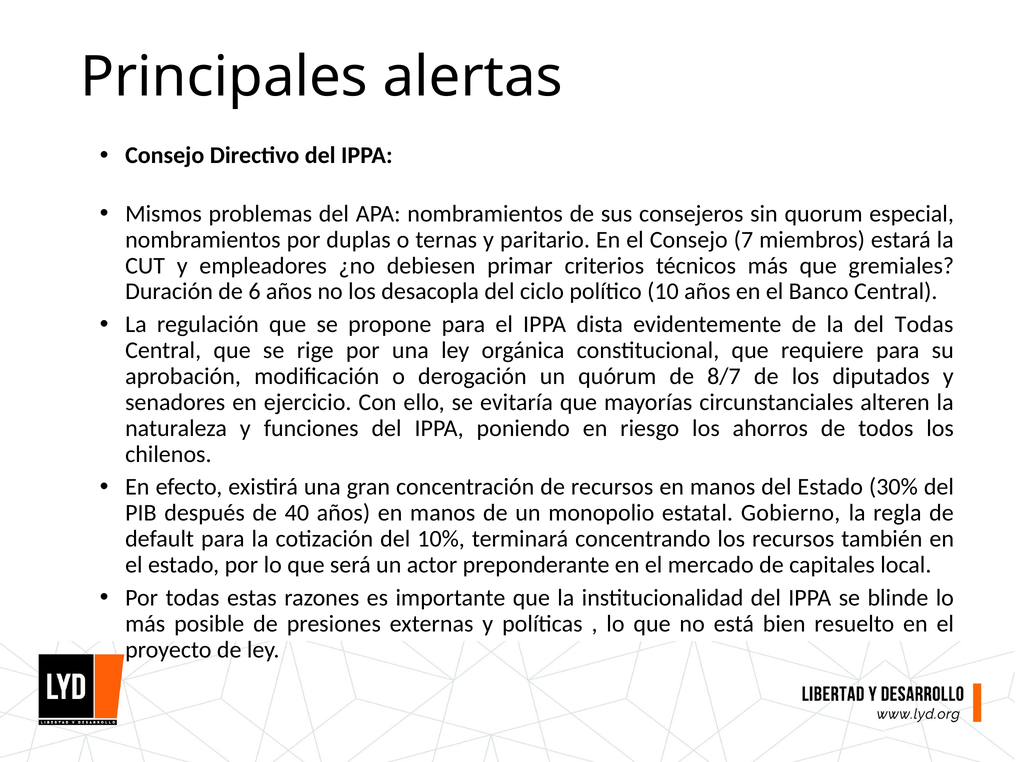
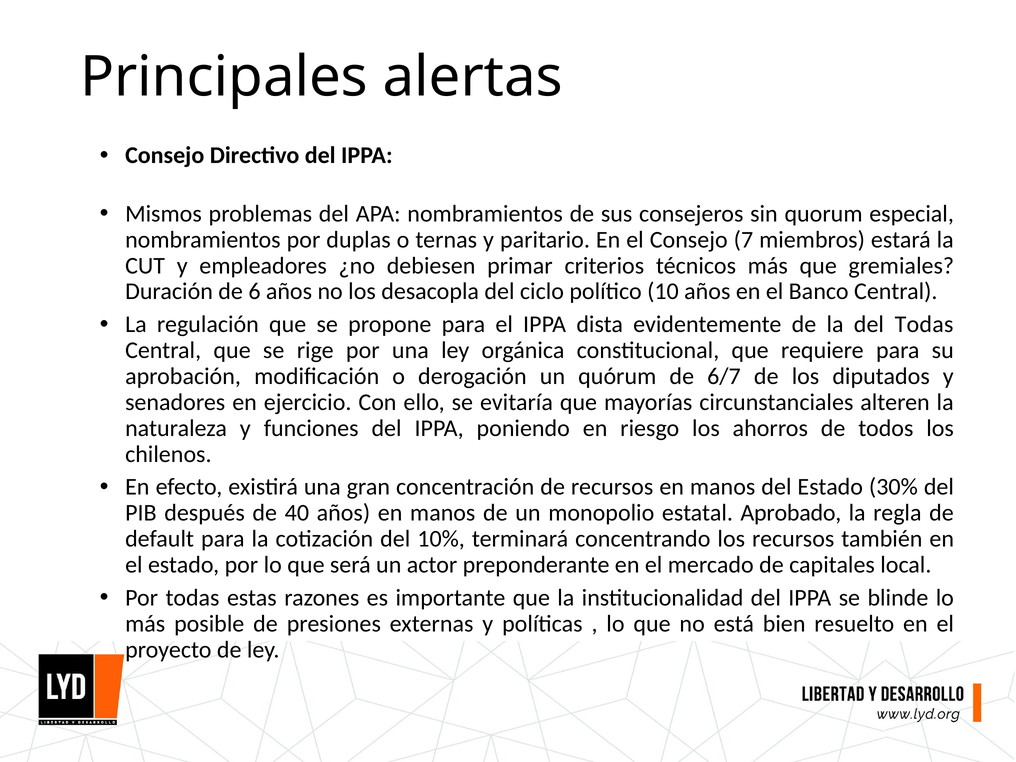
8/7: 8/7 -> 6/7
Gobierno: Gobierno -> Aprobado
